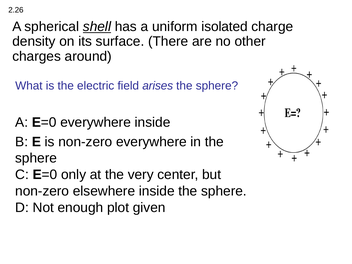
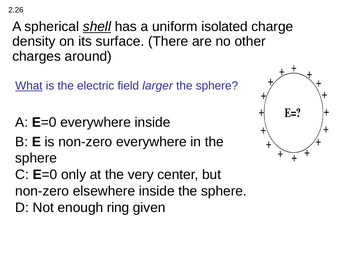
What underline: none -> present
arises: arises -> larger
plot: plot -> ring
